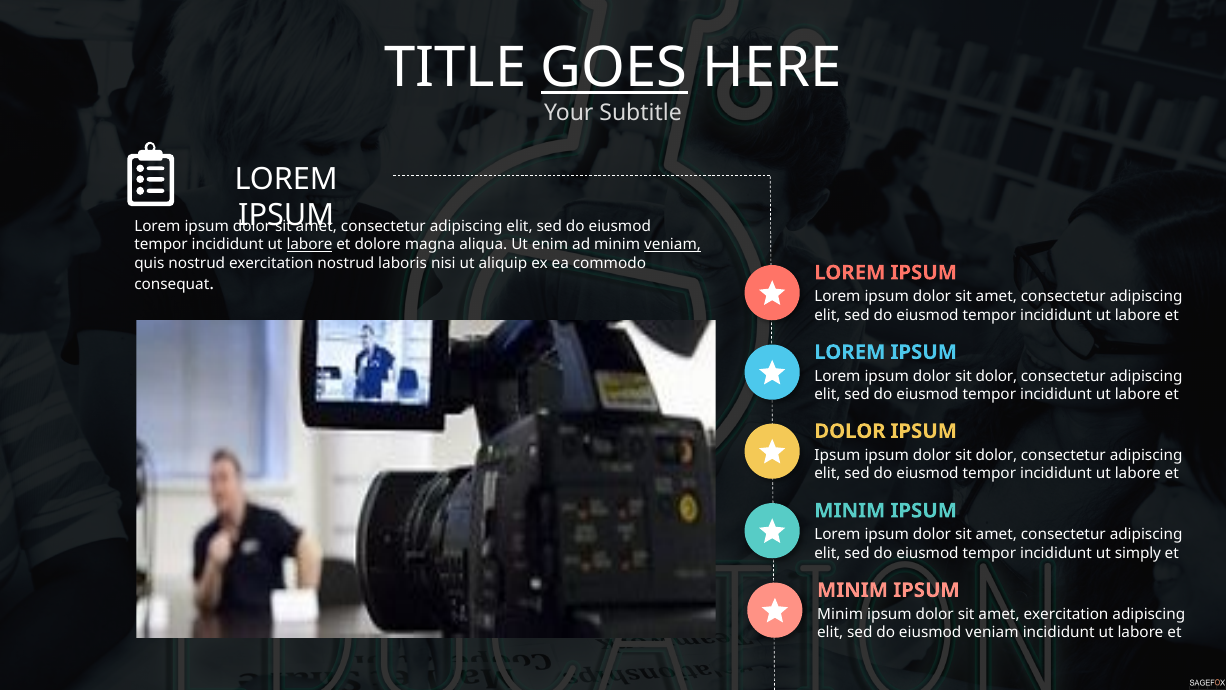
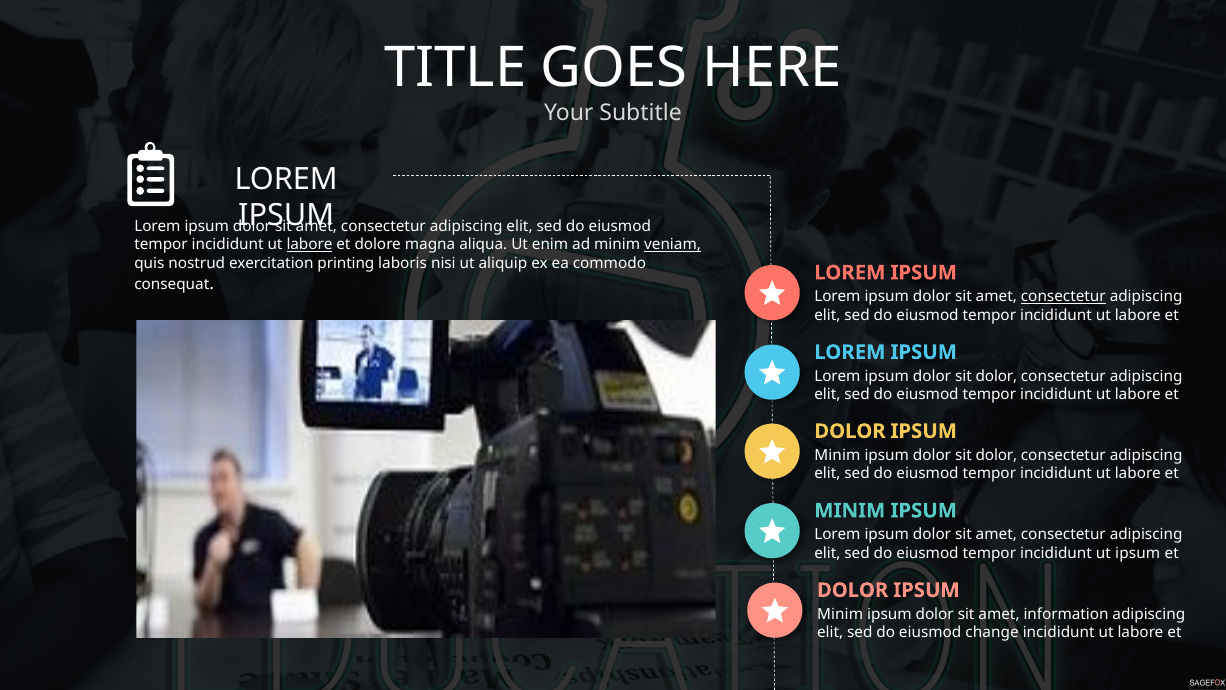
GOES underline: present -> none
exercitation nostrud: nostrud -> printing
consectetur at (1063, 297) underline: none -> present
Ipsum at (837, 455): Ipsum -> Minim
ut simply: simply -> ipsum
MINIM at (853, 590): MINIM -> DOLOR
amet exercitation: exercitation -> information
eiusmod veniam: veniam -> change
